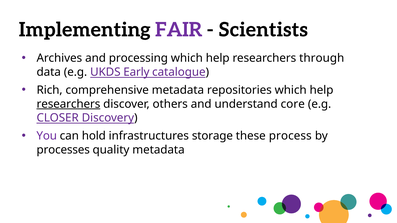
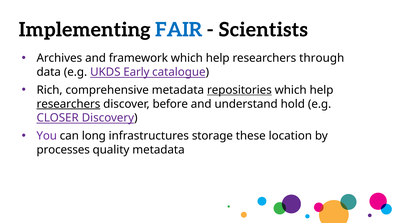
FAIR colour: purple -> blue
processing: processing -> framework
repositories underline: none -> present
others: others -> before
core: core -> hold
hold: hold -> long
process: process -> location
